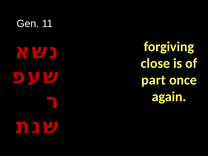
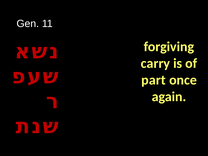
close: close -> carry
